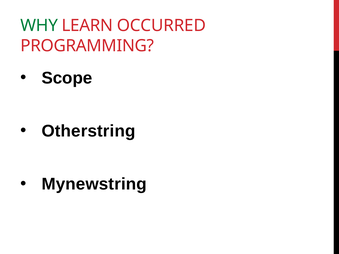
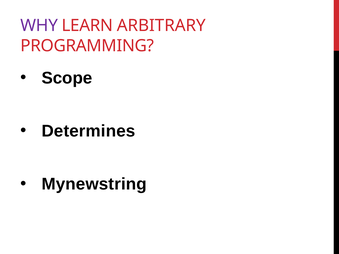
WHY colour: green -> purple
OCCURRED: OCCURRED -> ARBITRARY
Otherstring: Otherstring -> Determines
